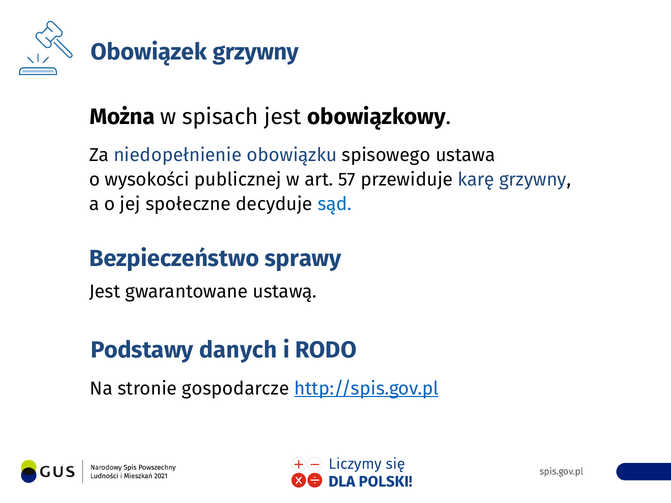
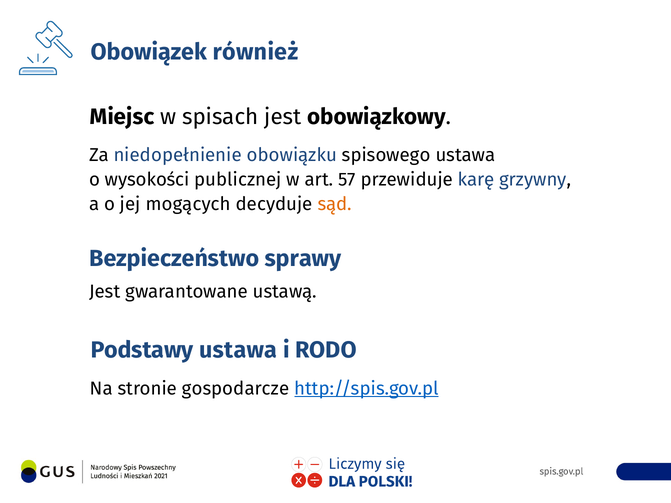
Obowiązek grzywny: grzywny -> również
Można: Można -> Miejsc
społeczne: społeczne -> mogących
sąd colour: blue -> orange
Podstawy danych: danych -> ustawa
